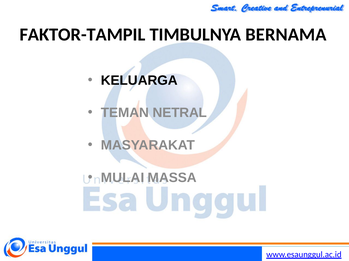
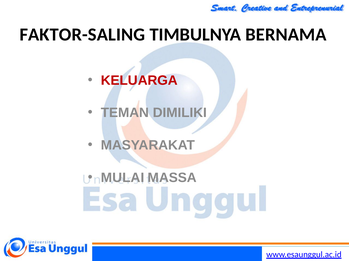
FAKTOR-TAMPIL: FAKTOR-TAMPIL -> FAKTOR-SALING
KELUARGA colour: black -> red
NETRAL: NETRAL -> DIMILIKI
